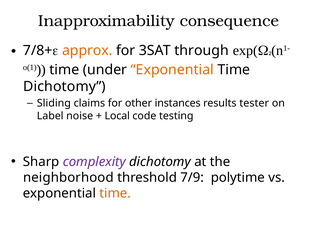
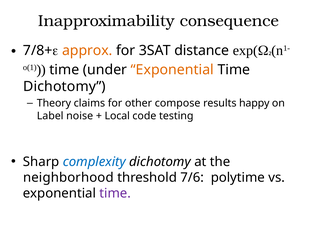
through: through -> distance
Sliding: Sliding -> Theory
instances: instances -> compose
tester: tester -> happy
complexity colour: purple -> blue
7/9: 7/9 -> 7/6
time at (115, 194) colour: orange -> purple
